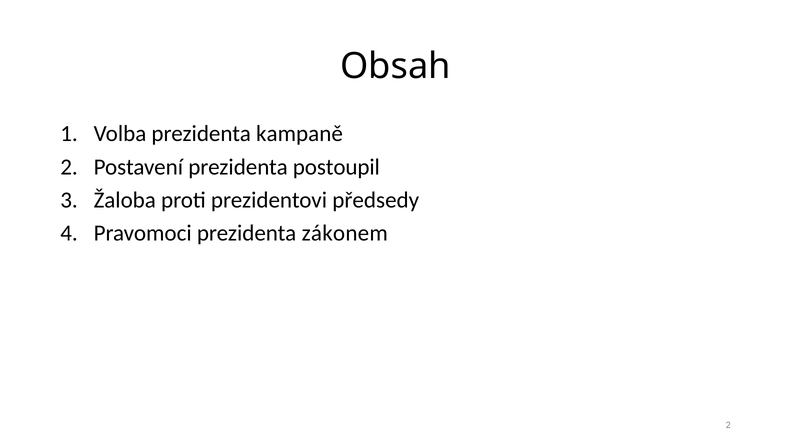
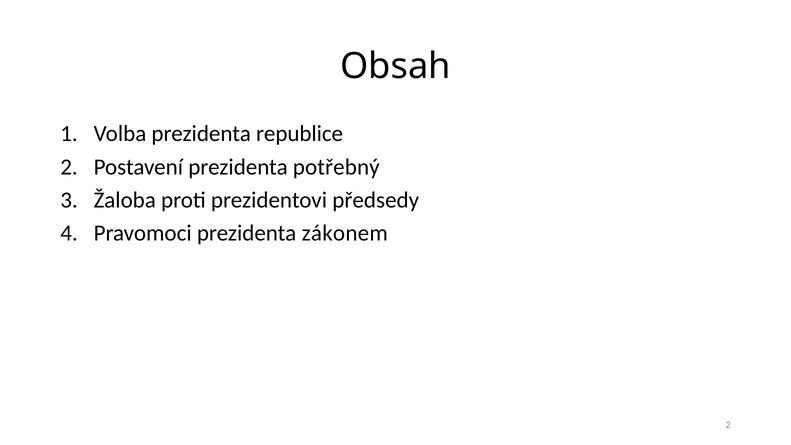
kampaně: kampaně -> republice
postoupil: postoupil -> potřebný
